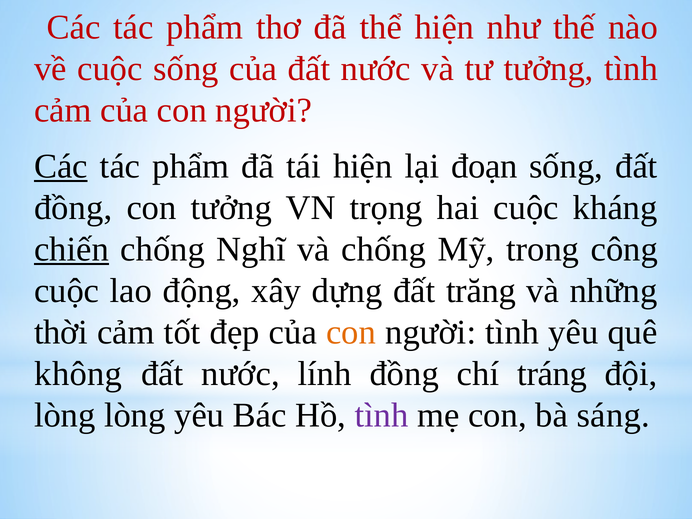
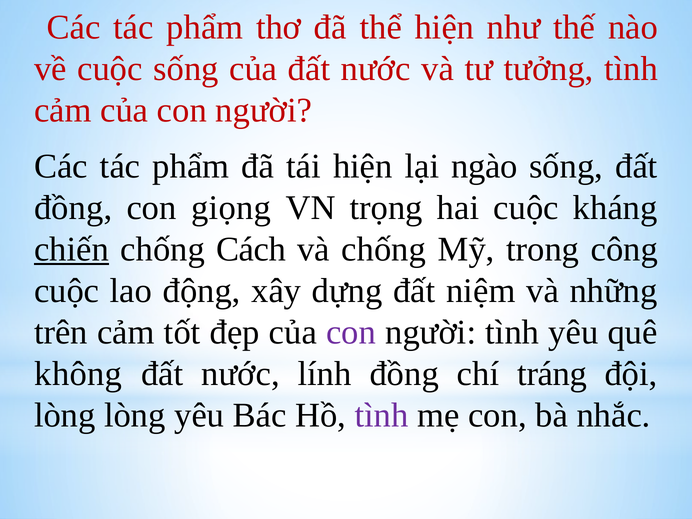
Các at (61, 166) underline: present -> none
đoạn: đoạn -> ngào
con tưởng: tưởng -> giọng
Nghĩ: Nghĩ -> Cách
trăng: trăng -> niệm
thời: thời -> trên
con at (351, 332) colour: orange -> purple
sáng: sáng -> nhắc
